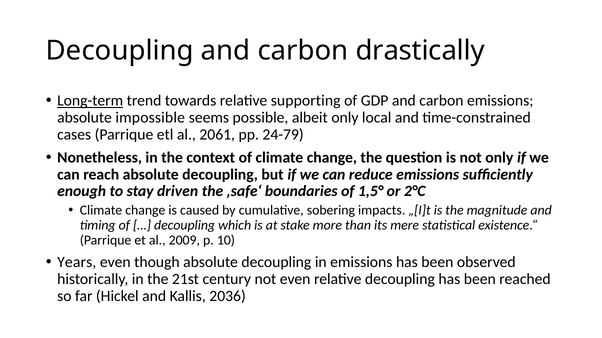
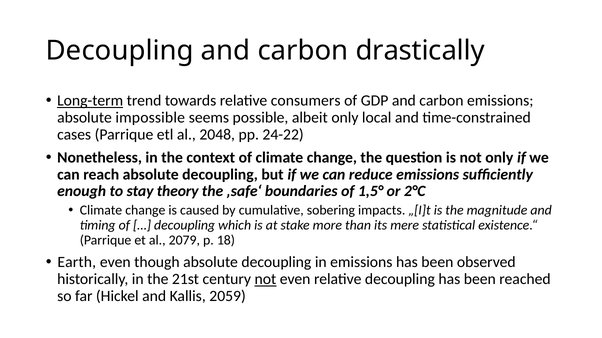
supporting: supporting -> consumers
2061: 2061 -> 2048
24-79: 24-79 -> 24-22
driven: driven -> theory
2009: 2009 -> 2079
10: 10 -> 18
Years: Years -> Earth
not at (265, 280) underline: none -> present
2036: 2036 -> 2059
